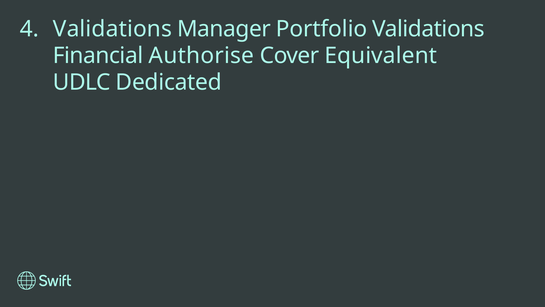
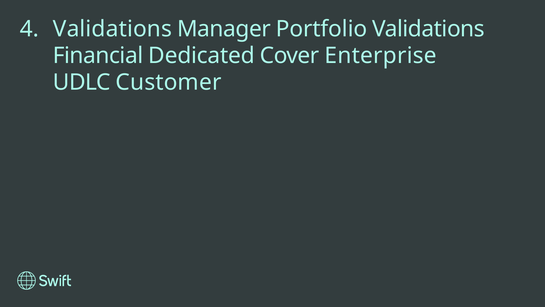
Authorise: Authorise -> Dedicated
Equivalent: Equivalent -> Enterprise
Dedicated: Dedicated -> Customer
